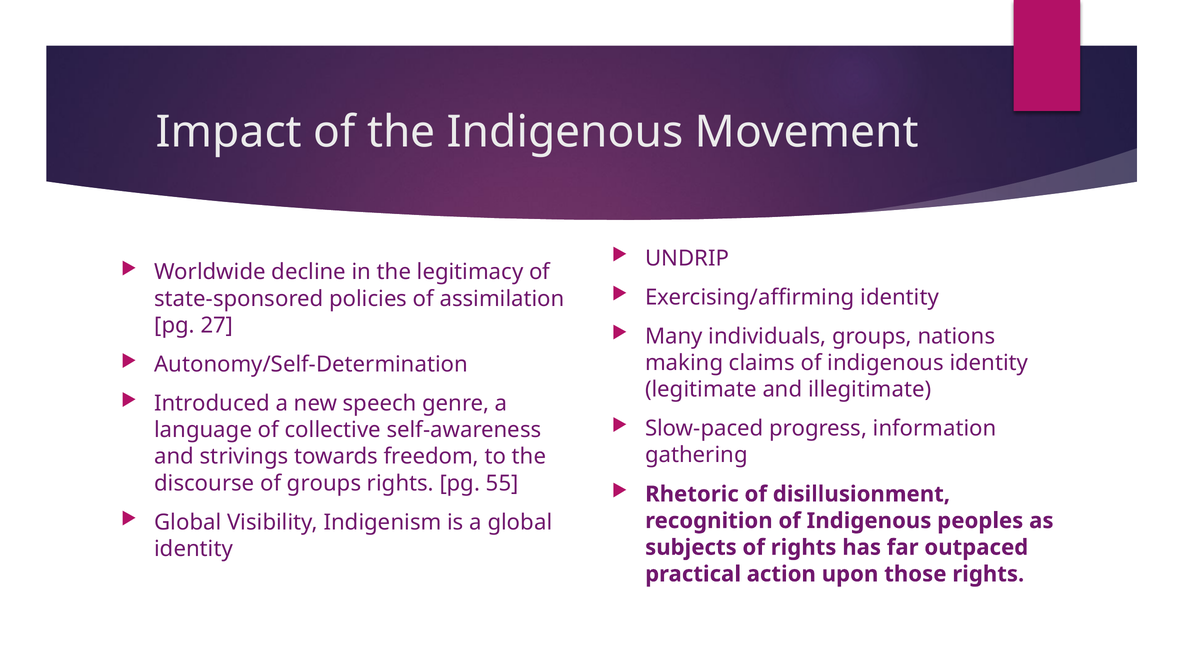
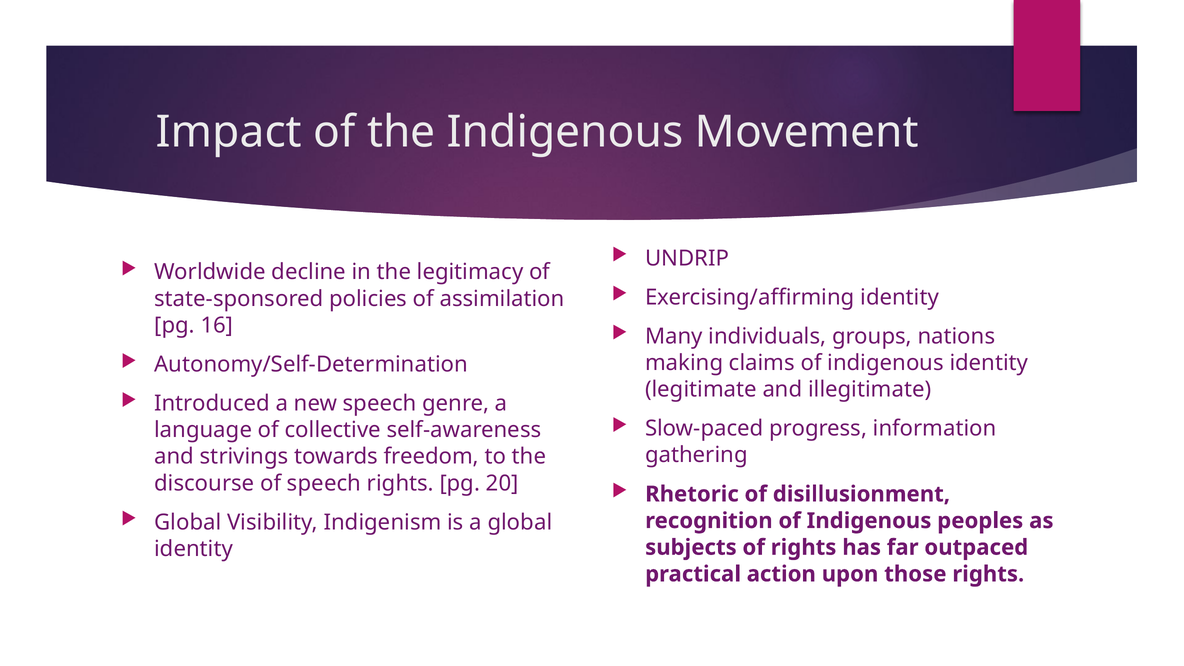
27: 27 -> 16
of groups: groups -> speech
55: 55 -> 20
